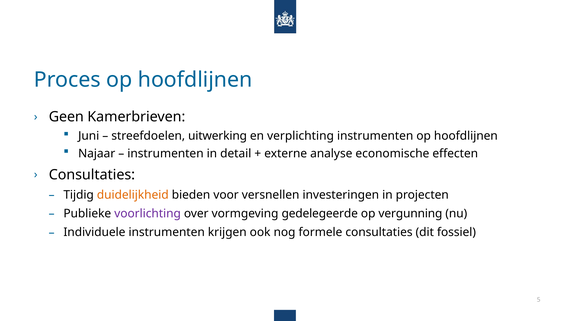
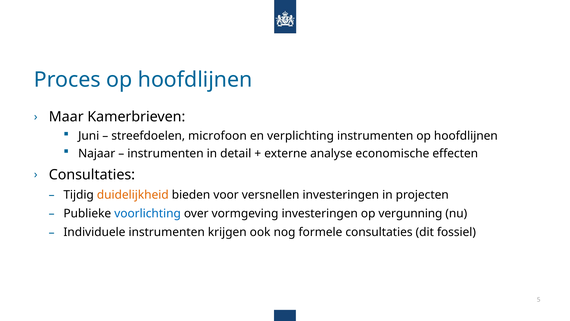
Geen: Geen -> Maar
uitwerking: uitwerking -> microfoon
voorlichting colour: purple -> blue
vormgeving gedelegeerde: gedelegeerde -> investeringen
